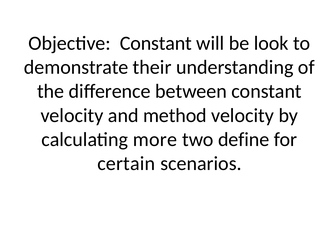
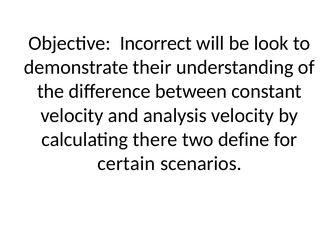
Objective Constant: Constant -> Incorrect
method: method -> analysis
more: more -> there
